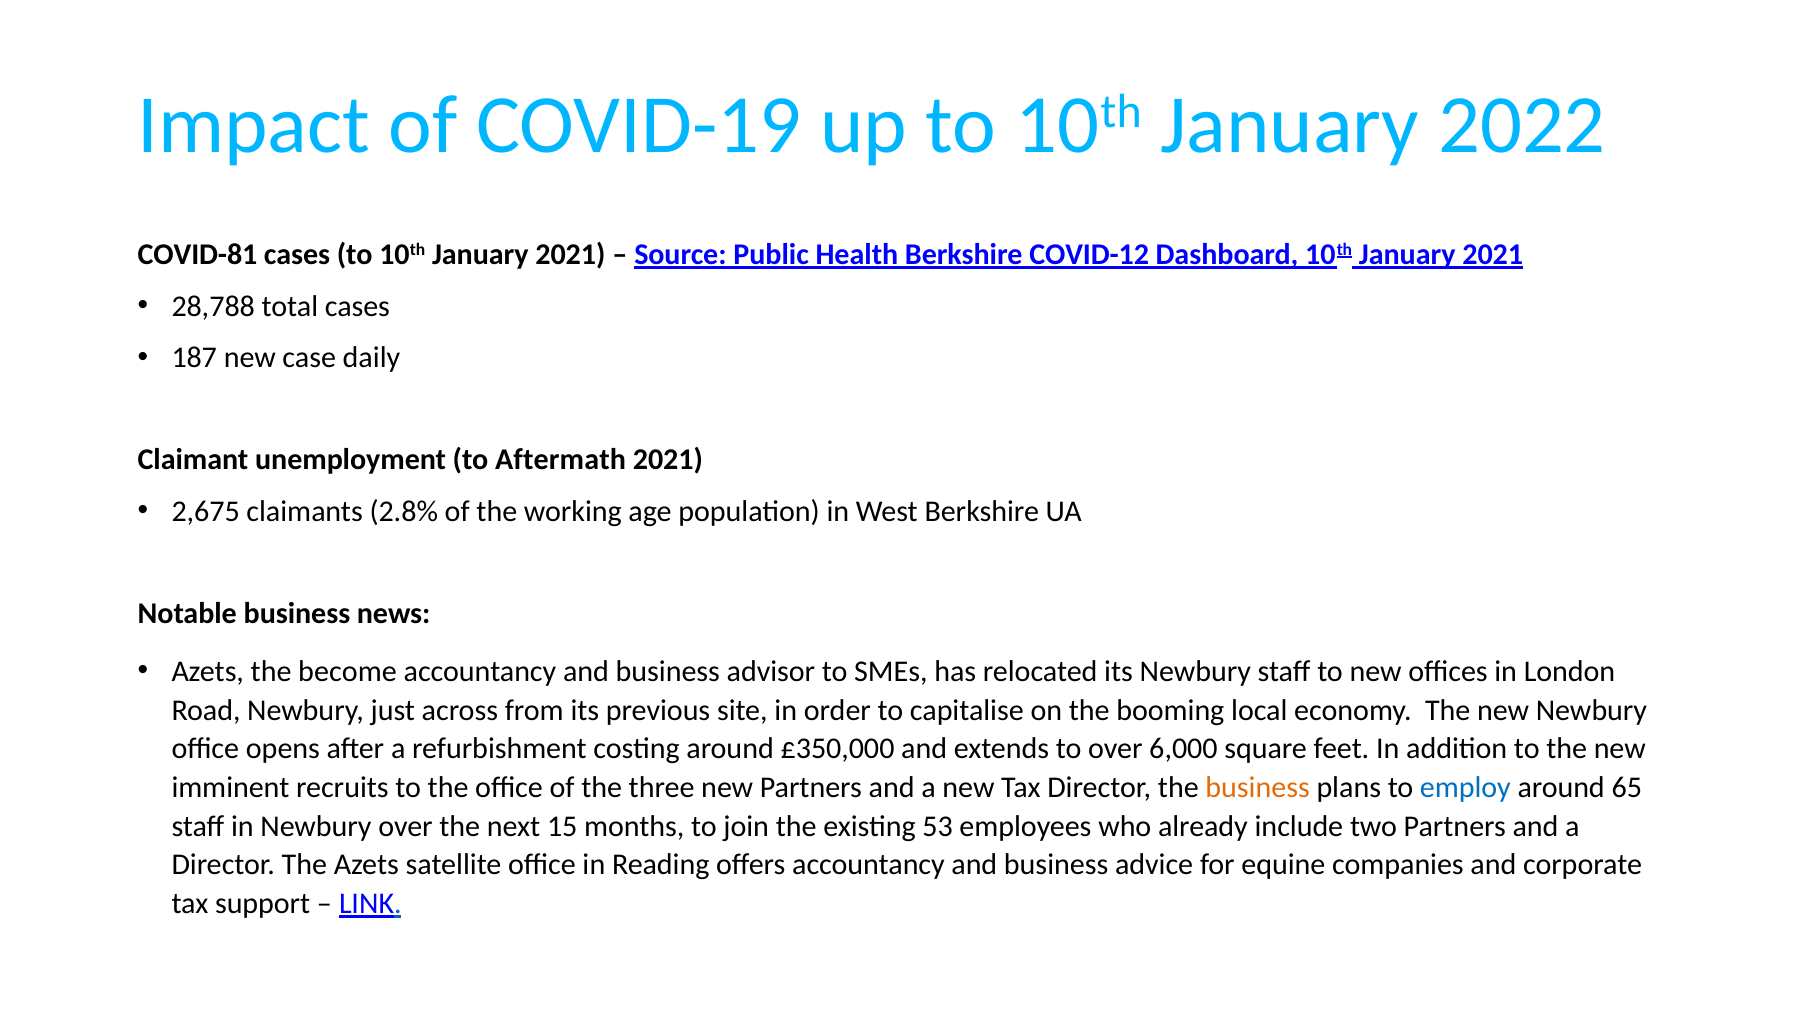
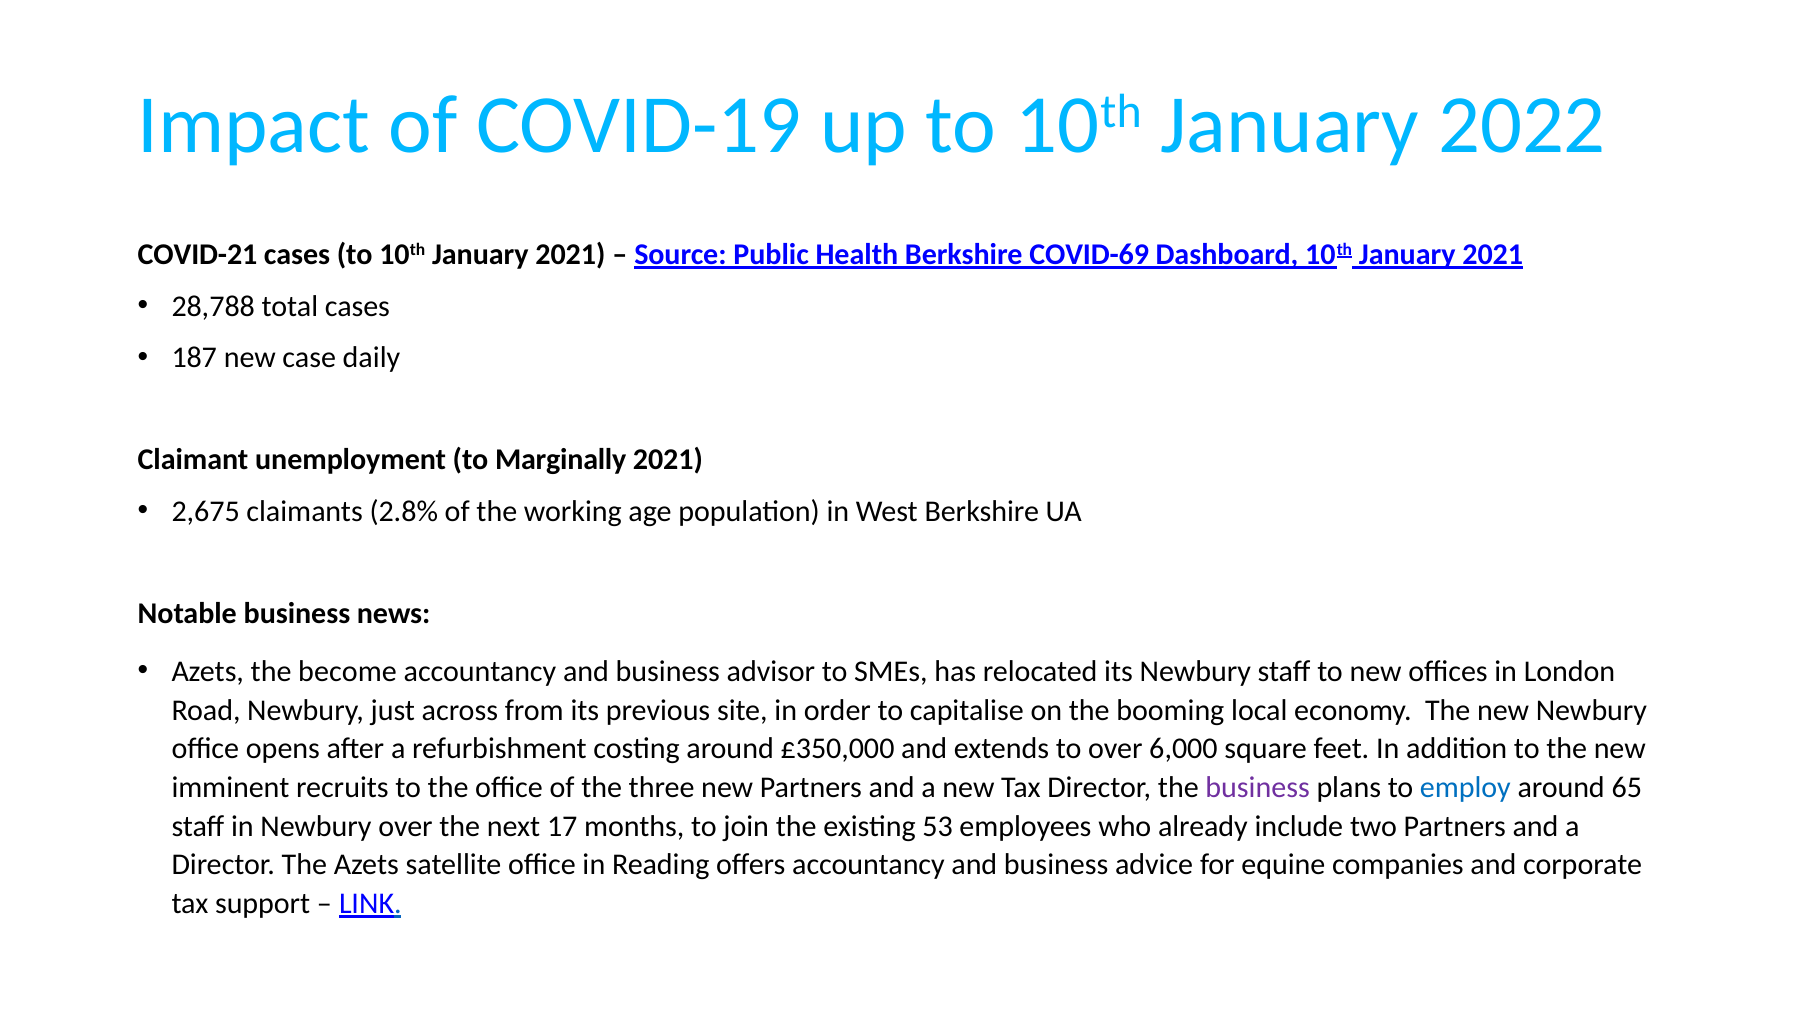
COVID-81: COVID-81 -> COVID-21
COVID-12: COVID-12 -> COVID-69
Aftermath: Aftermath -> Marginally
business at (1258, 788) colour: orange -> purple
15: 15 -> 17
